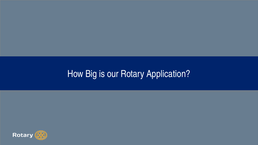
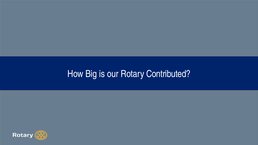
Application: Application -> Contributed
